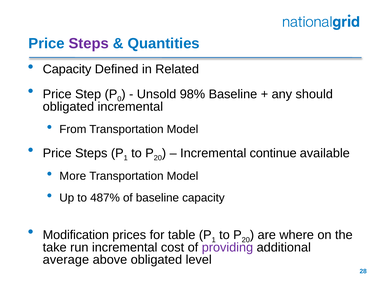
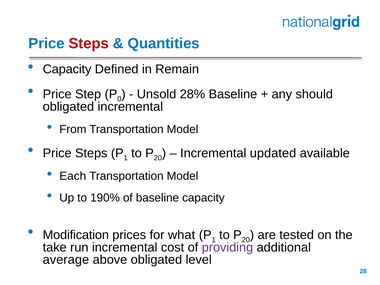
Steps at (89, 43) colour: purple -> red
Related: Related -> Remain
98%: 98% -> 28%
continue: continue -> updated
More: More -> Each
487%: 487% -> 190%
table: table -> what
where: where -> tested
